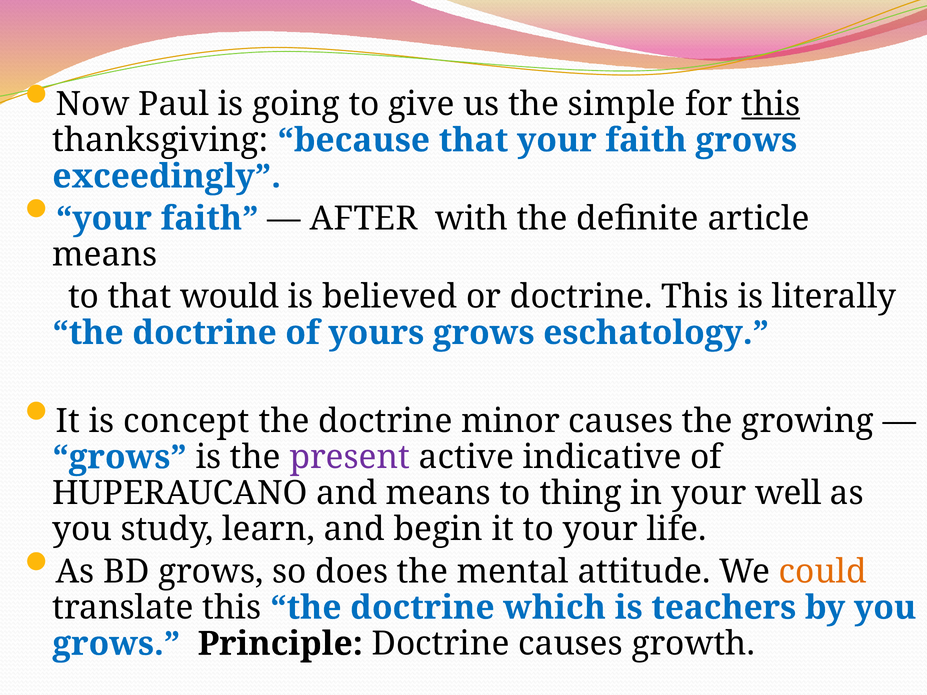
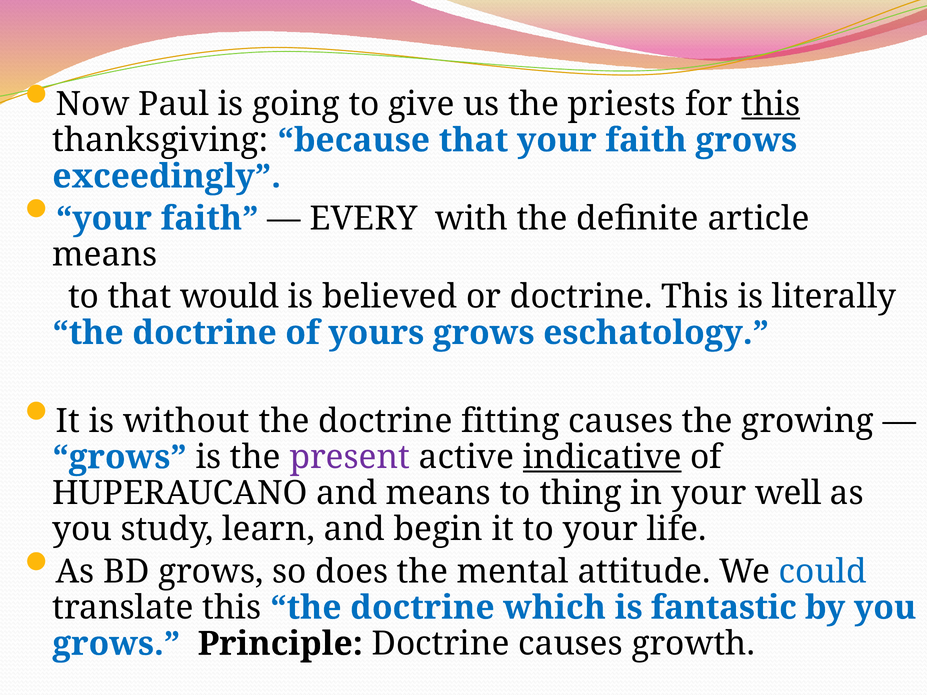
simple: simple -> priests
AFTER: AFTER -> EVERY
concept: concept -> without
minor: minor -> fitting
indicative underline: none -> present
could colour: orange -> blue
teachers: teachers -> fantastic
